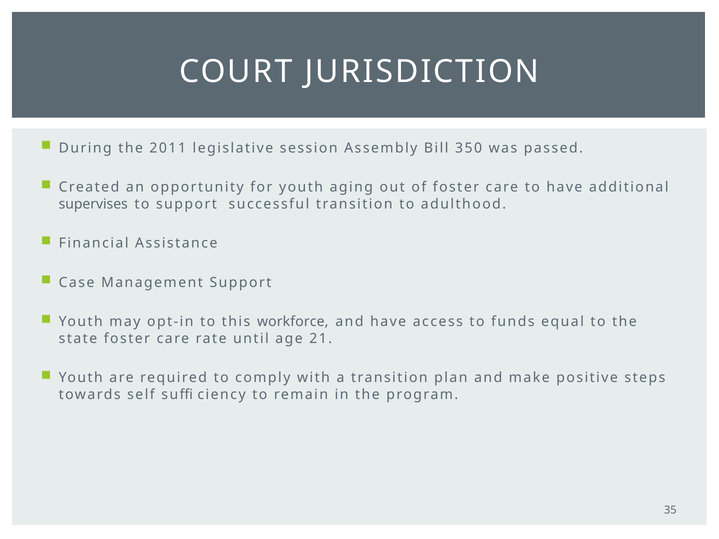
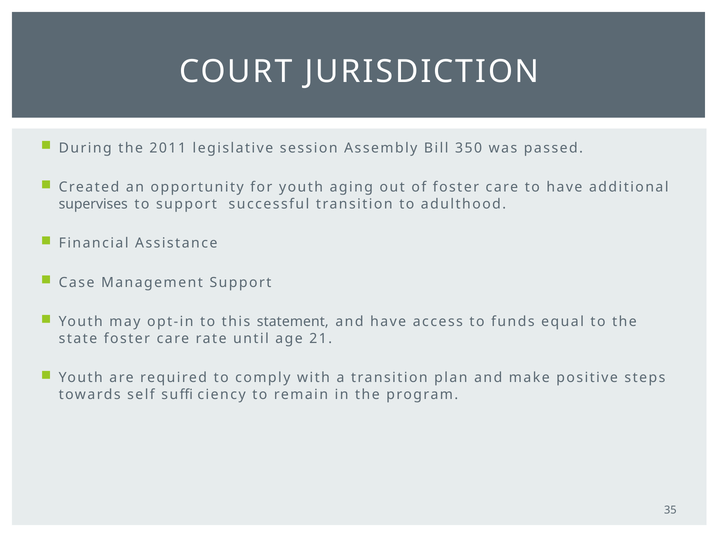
workforce: workforce -> statement
